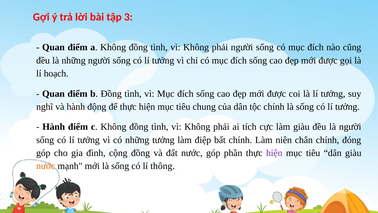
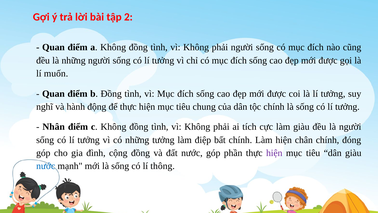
3: 3 -> 2
hoạch: hoạch -> muốn
Hành at (54, 127): Hành -> Nhân
Làm niên: niên -> hiện
nước at (46, 166) colour: orange -> blue
